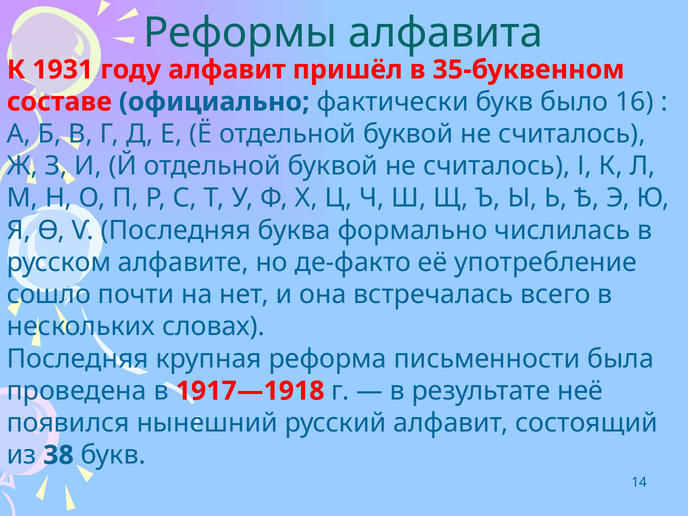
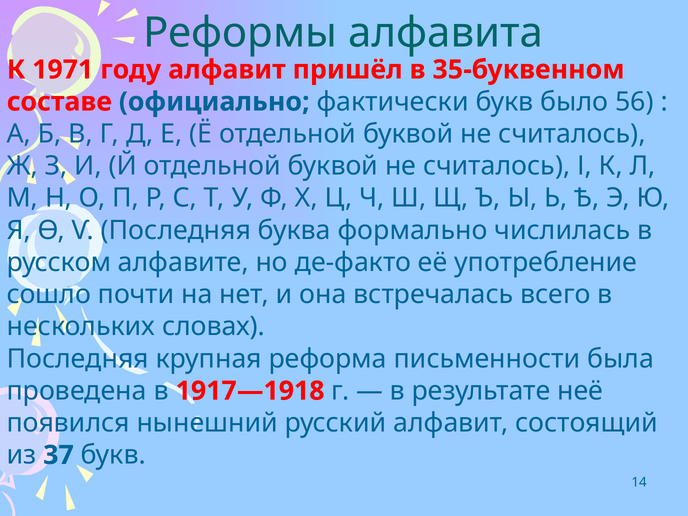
1931: 1931 -> 1971
16: 16 -> 56
38: 38 -> 37
